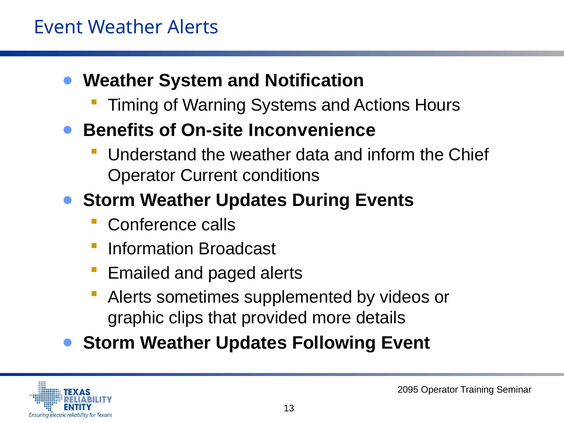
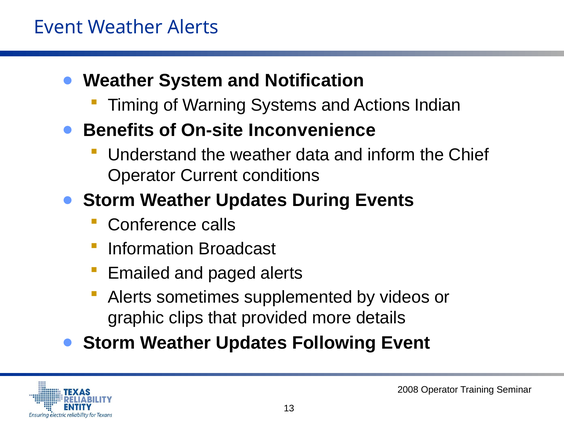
Hours: Hours -> Indian
2095: 2095 -> 2008
